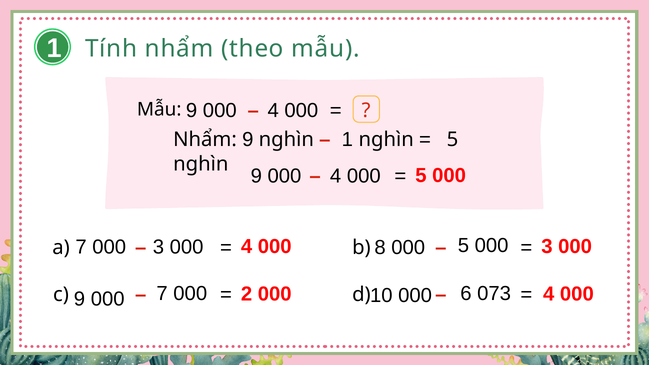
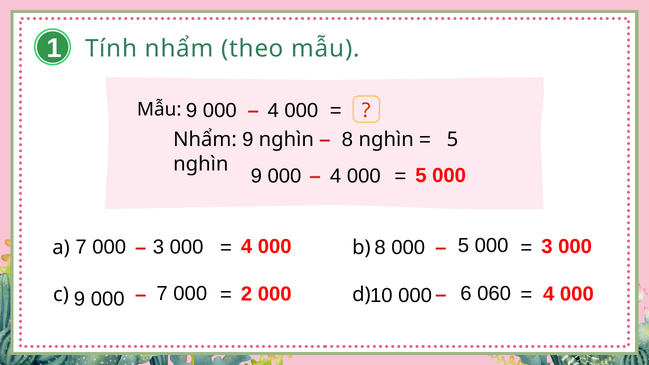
1 at (347, 140): 1 -> 8
073: 073 -> 060
